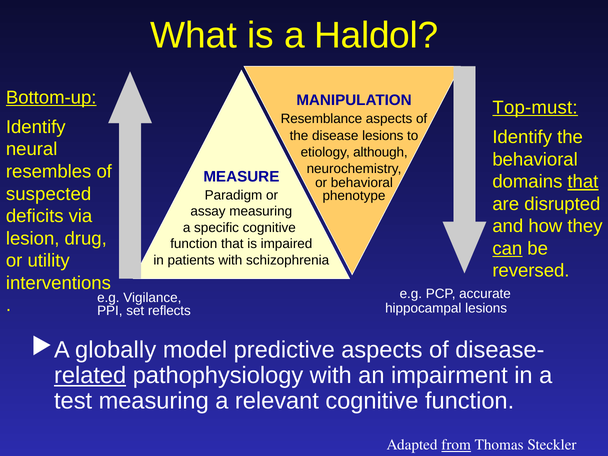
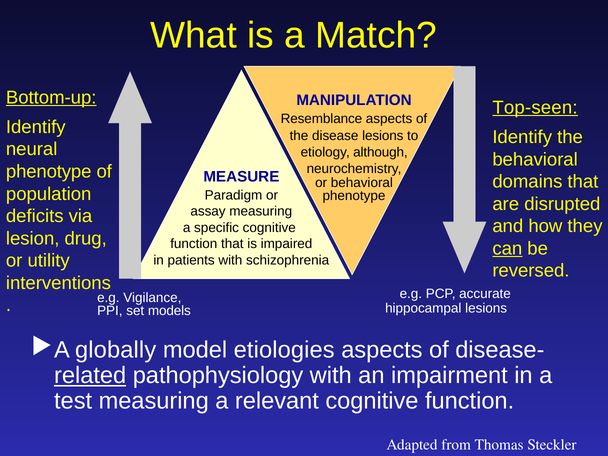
Haldol: Haldol -> Match
Top-must: Top-must -> Top-seen
resembles at (49, 172): resembles -> phenotype
that at (583, 182) underline: present -> none
suspected: suspected -> population
reflects: reflects -> models
predictive: predictive -> etiologies
from underline: present -> none
